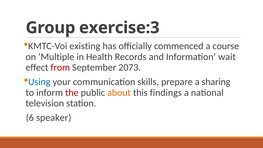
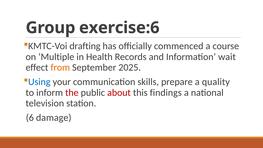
exercise:3: exercise:3 -> exercise:6
existing: existing -> drafting
from colour: red -> orange
2073: 2073 -> 2025
sharing: sharing -> quality
about colour: orange -> red
speaker: speaker -> damage
